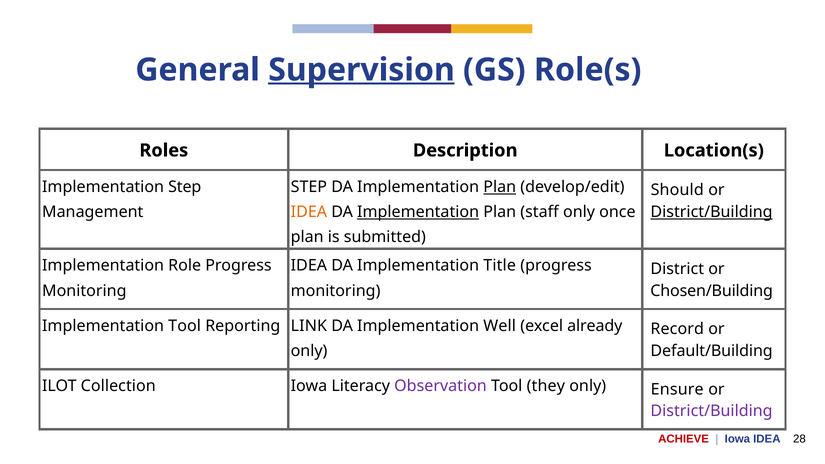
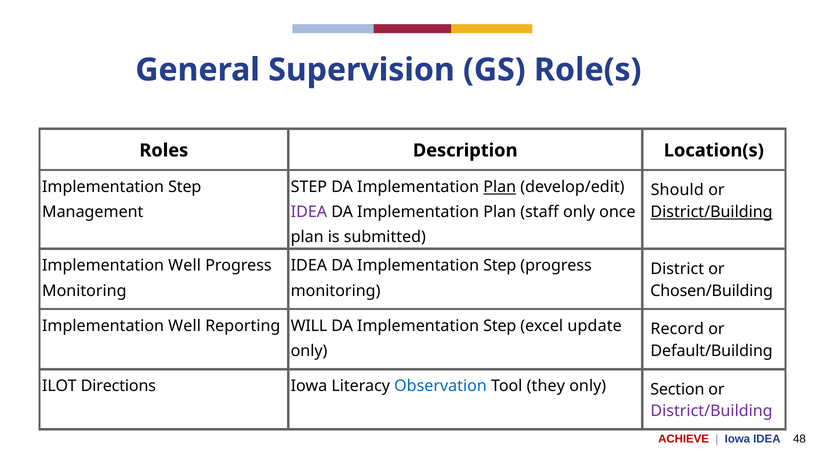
Supervision underline: present -> none
IDEA at (309, 212) colour: orange -> purple
Implementation at (418, 212) underline: present -> none
Role at (185, 266): Role -> Well
IDEA DA Implementation Title: Title -> Step
Tool at (185, 326): Tool -> Well
LINK: LINK -> WILL
Well at (500, 326): Well -> Step
already: already -> update
Collection: Collection -> Directions
Observation colour: purple -> blue
Ensure: Ensure -> Section
28: 28 -> 48
